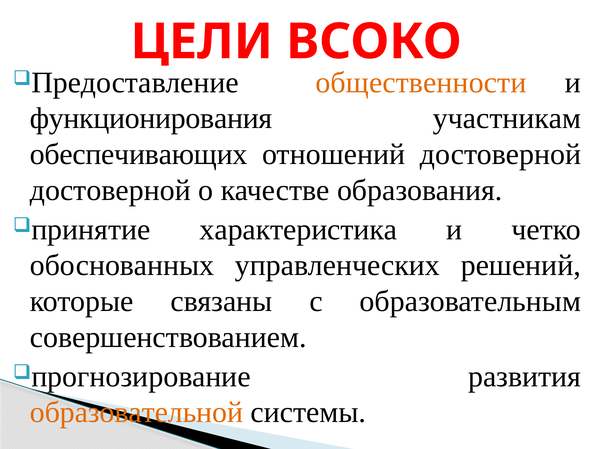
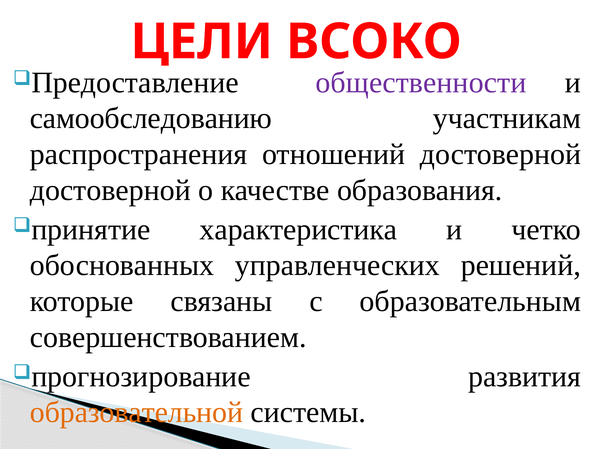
общественности colour: orange -> purple
функционирования: функционирования -> самообследованию
обеспечивающих: обеспечивающих -> распространения
